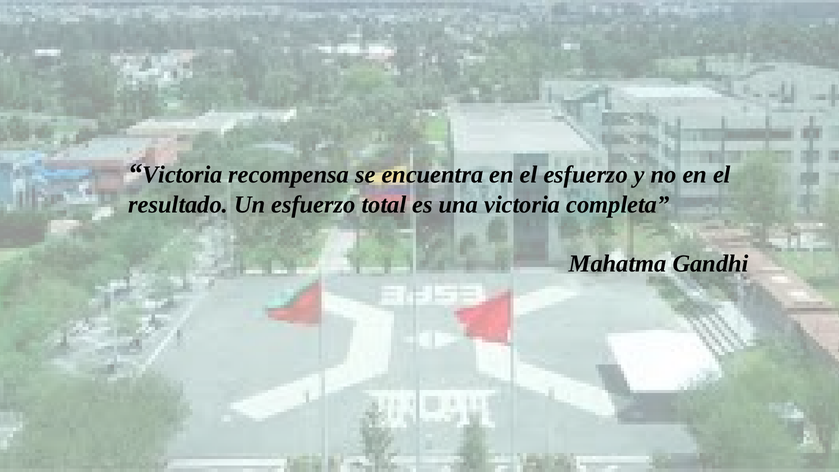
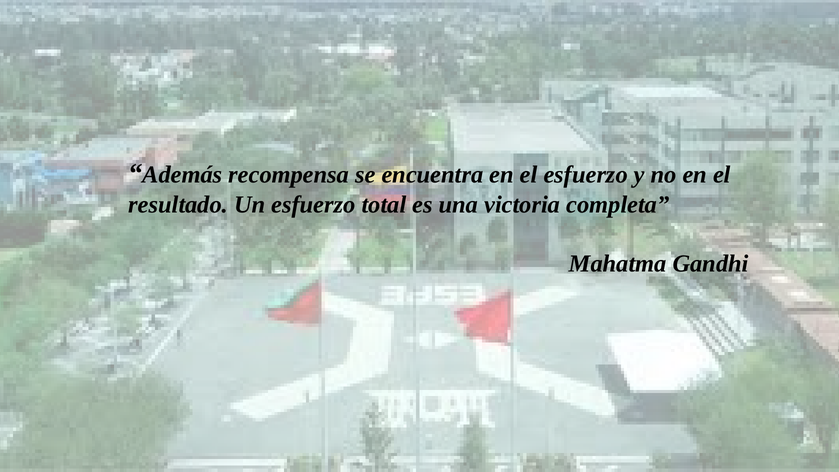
Victoria at (182, 175): Victoria -> Además
